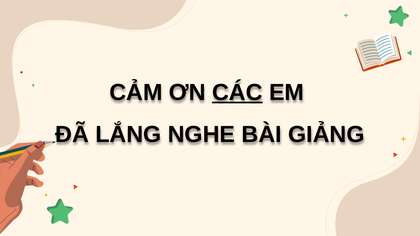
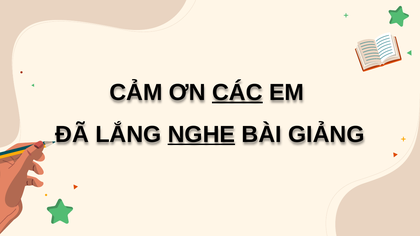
NGHE underline: none -> present
